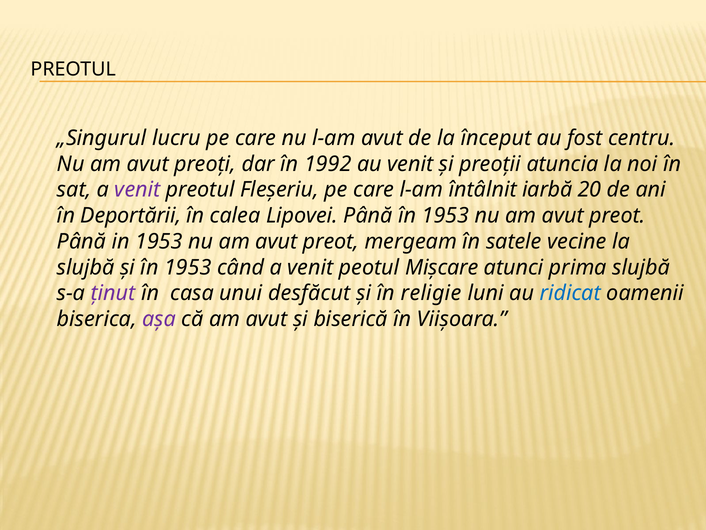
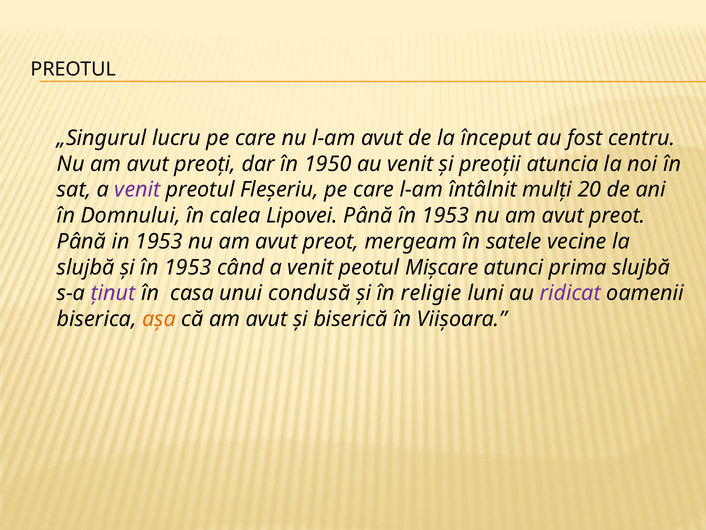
1992: 1992 -> 1950
iarbă: iarbă -> mulți
Deportării: Deportării -> Domnului
desfăcut: desfăcut -> condusă
ridicat colour: blue -> purple
așa colour: purple -> orange
